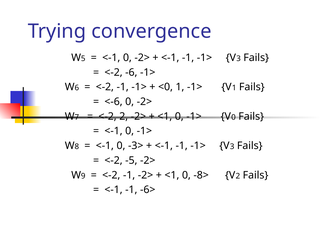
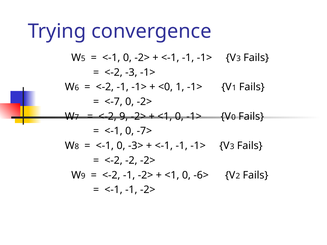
-6: -6 -> -3
<-6: <-6 -> <-7
<-2 2: 2 -> 9
<-1 0 -1>: -1> -> -7>
-5: -5 -> -2
-8>: -8> -> -6>
<-1 -1 -6>: -6> -> -2>
